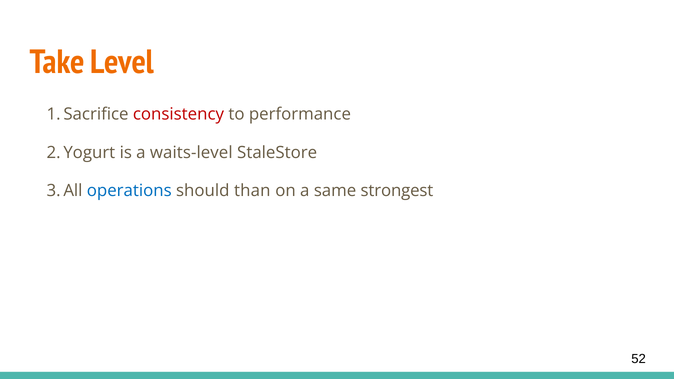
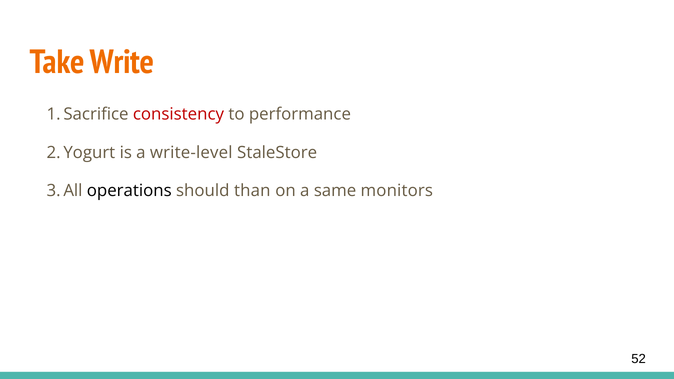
Level: Level -> Write
waits-level: waits-level -> write-level
operations colour: blue -> black
strongest: strongest -> monitors
